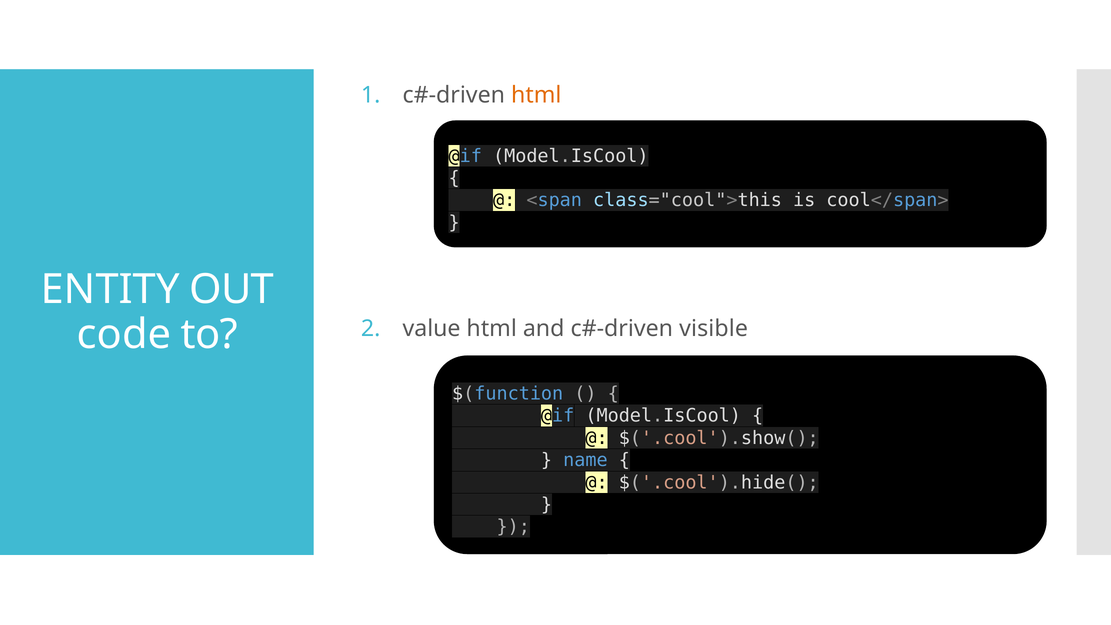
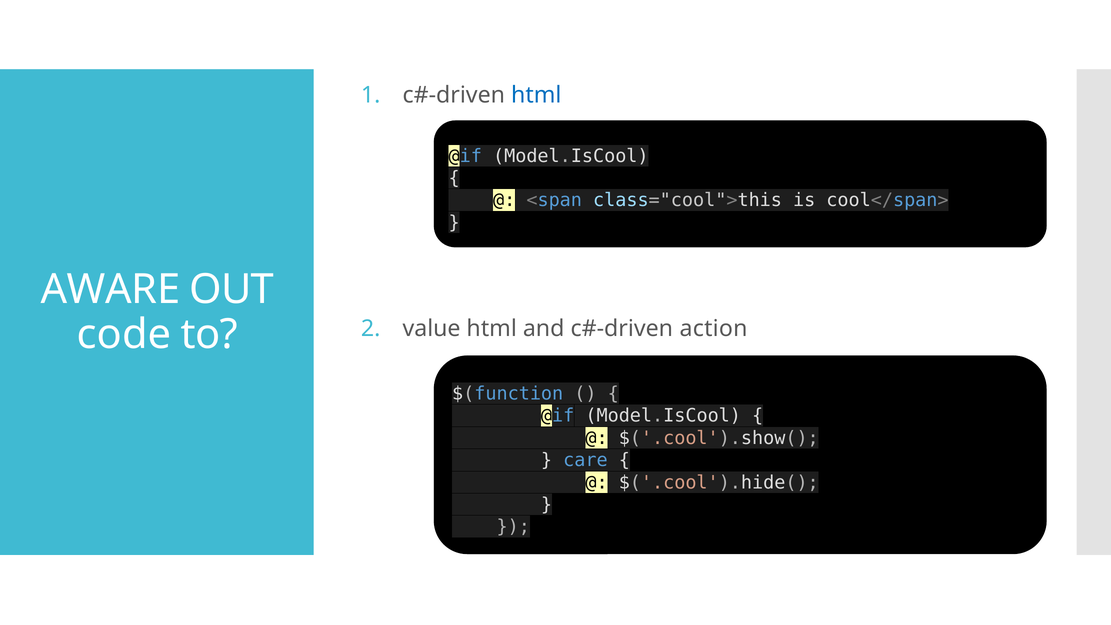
html at (536, 95) colour: orange -> blue
ENTITY: ENTITY -> AWARE
visible: visible -> action
name: name -> care
